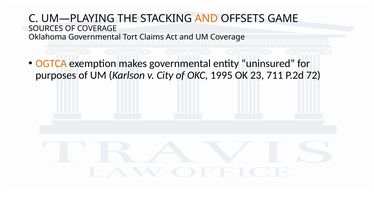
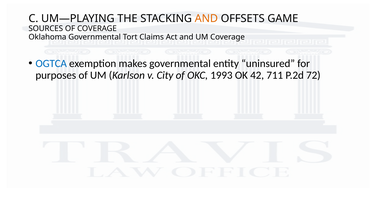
OGTCA colour: orange -> blue
1995: 1995 -> 1993
23: 23 -> 42
